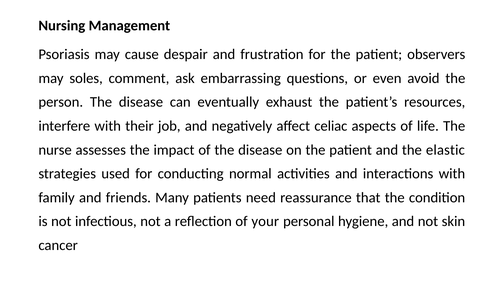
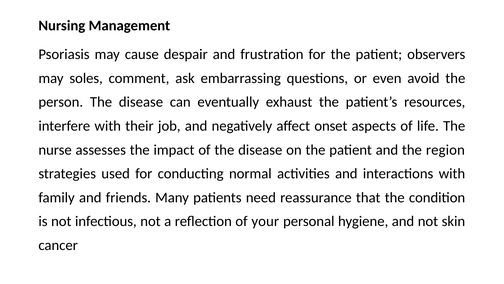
celiac: celiac -> onset
elastic: elastic -> region
